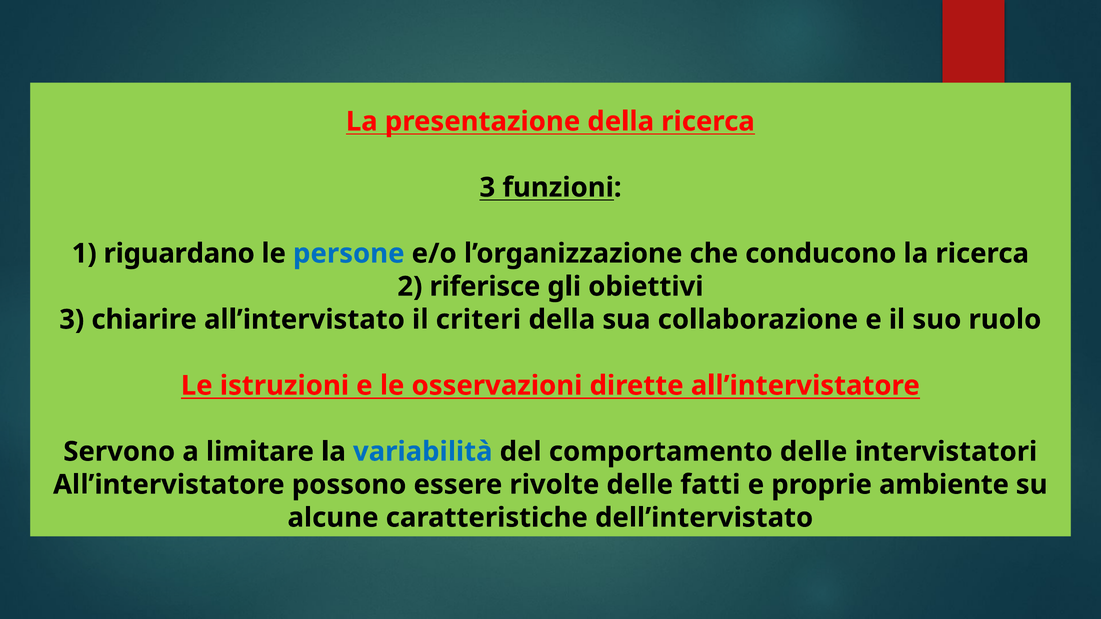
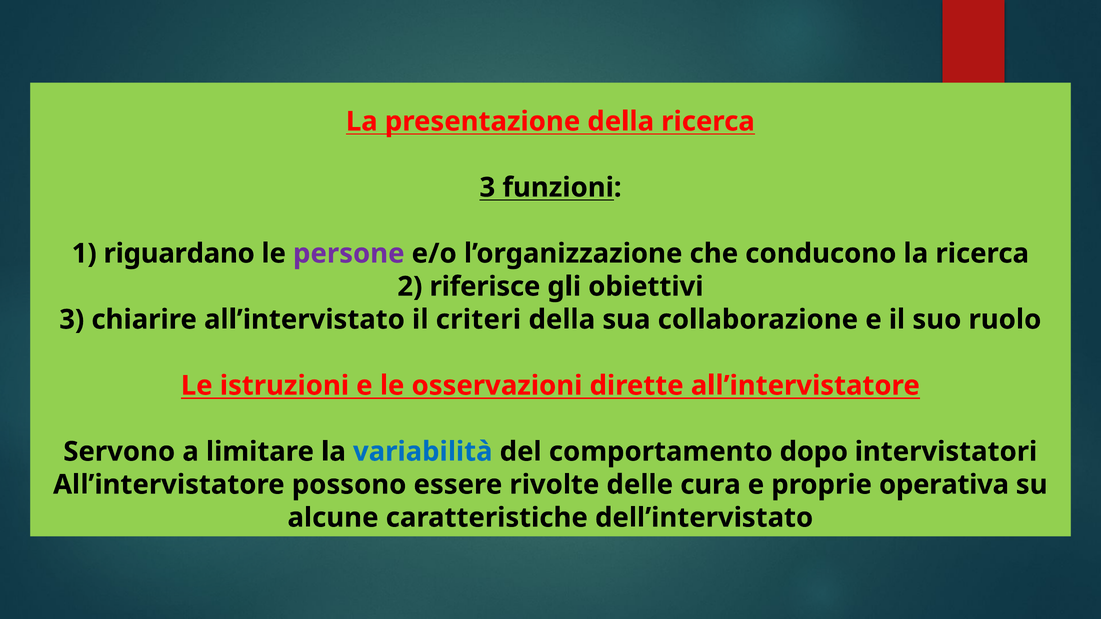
persone colour: blue -> purple
comportamento delle: delle -> dopo
fatti: fatti -> cura
ambiente: ambiente -> operativa
